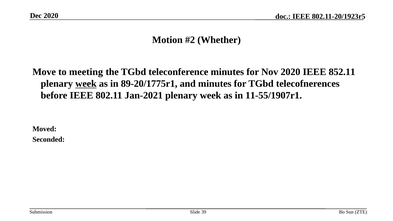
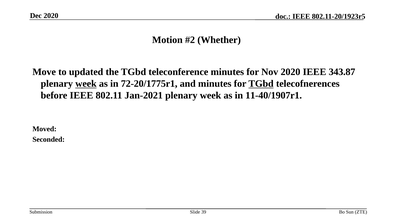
meeting: meeting -> updated
852.11: 852.11 -> 343.87
89-20/1775r1: 89-20/1775r1 -> 72-20/1775r1
TGbd at (261, 84) underline: none -> present
11-55/1907r1: 11-55/1907r1 -> 11-40/1907r1
